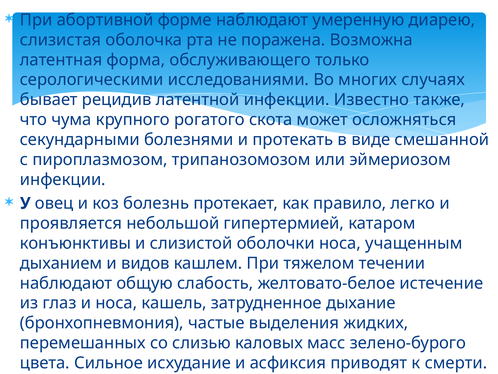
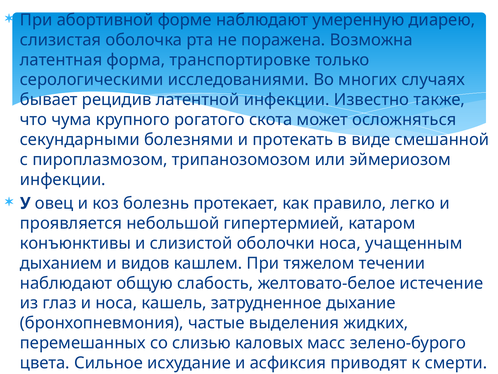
обслуживающего: обслуживающего -> транспортировке
